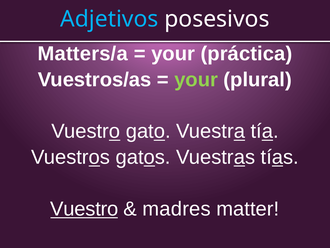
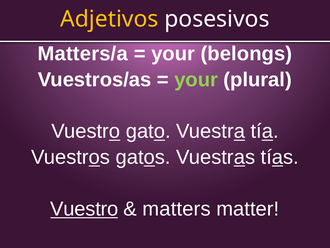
Adjetivos colour: light blue -> yellow
práctica: práctica -> belongs
madres: madres -> matters
